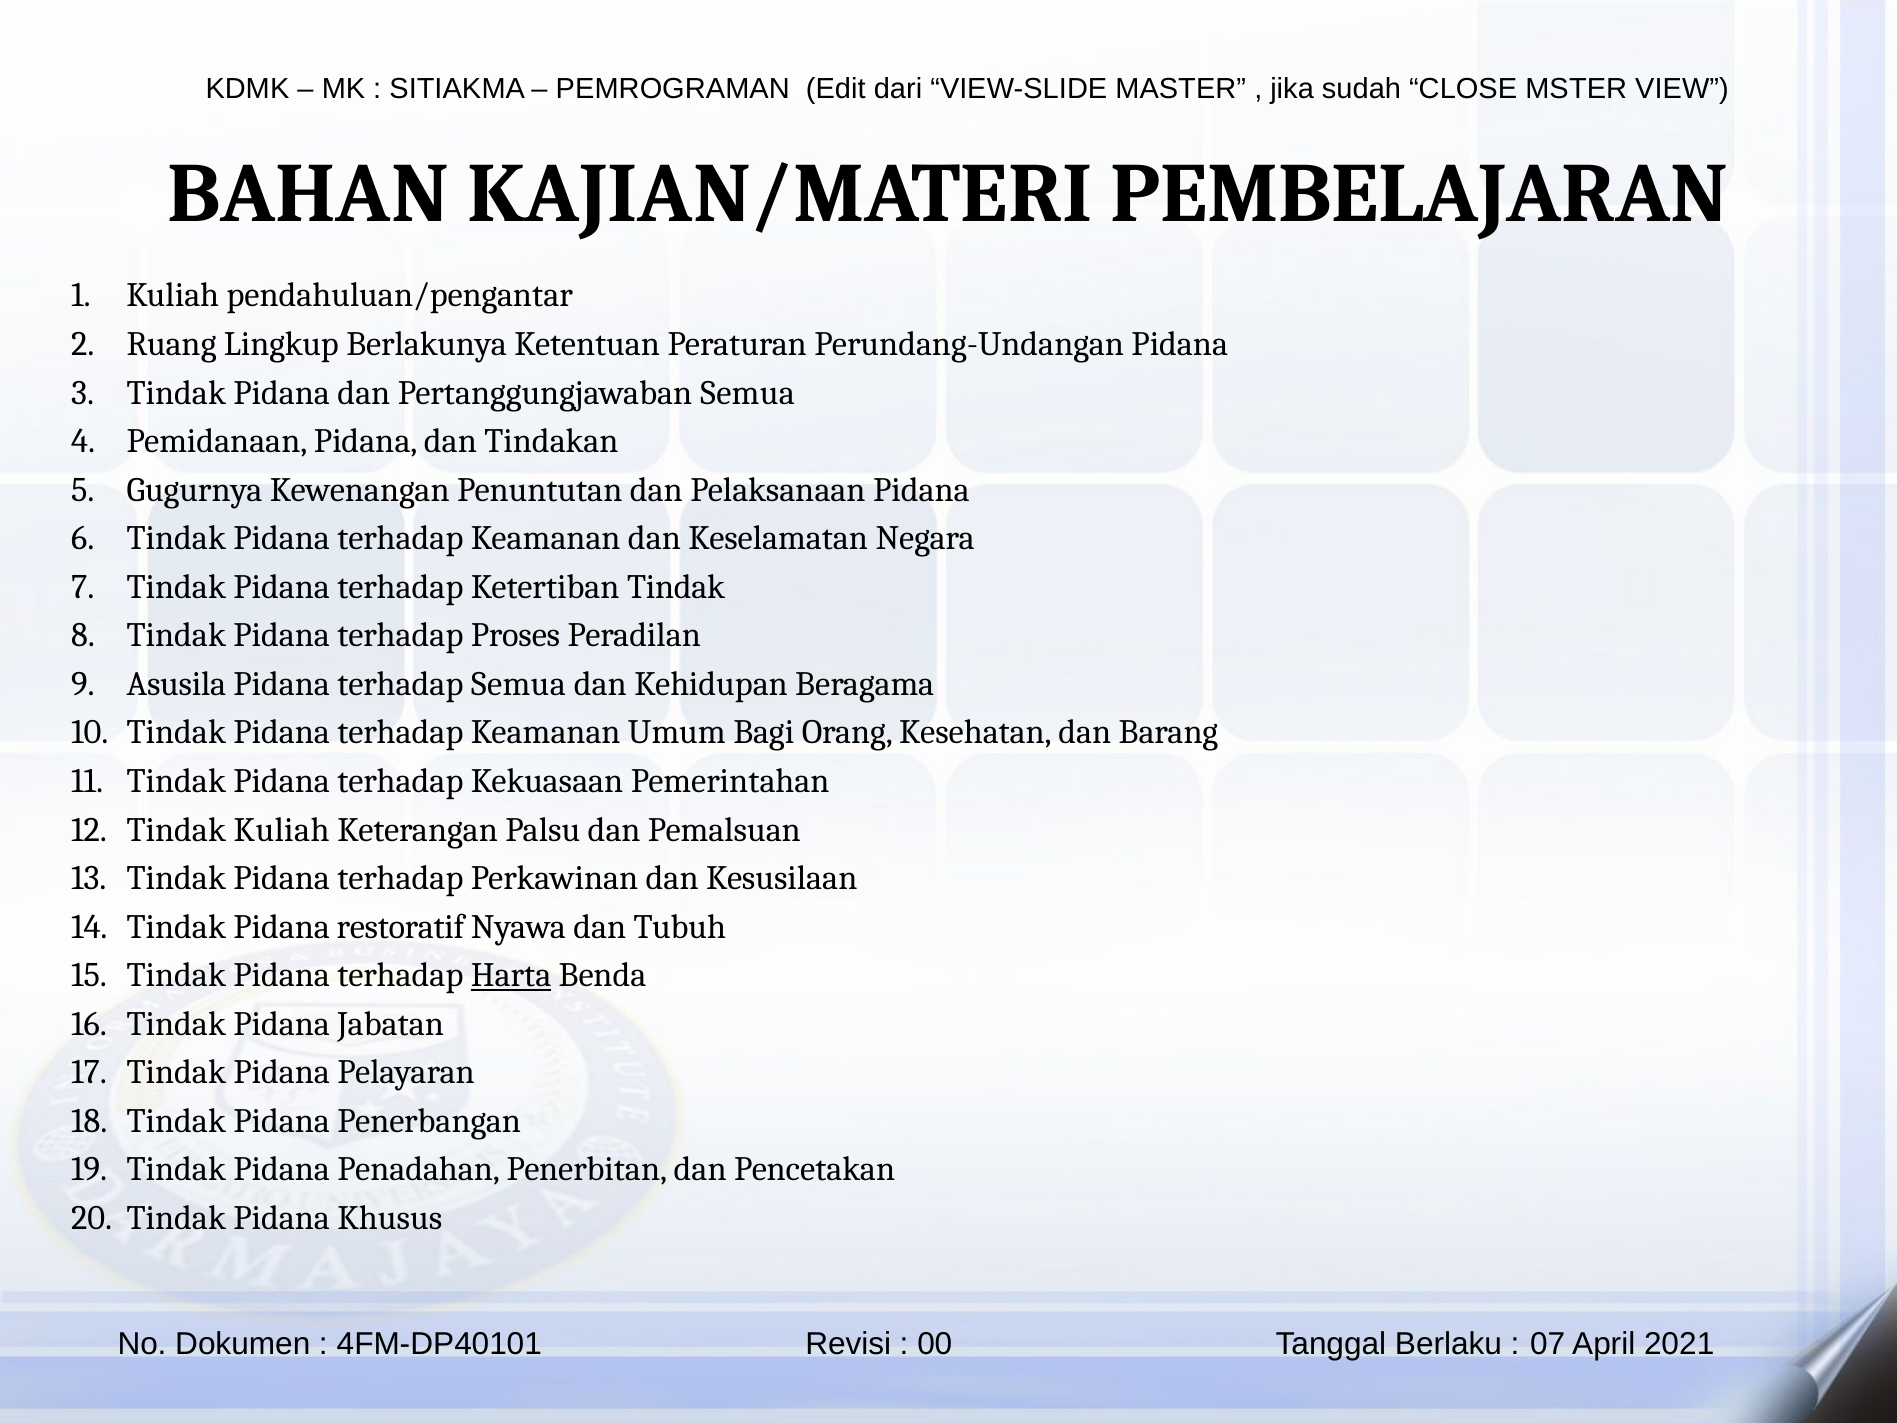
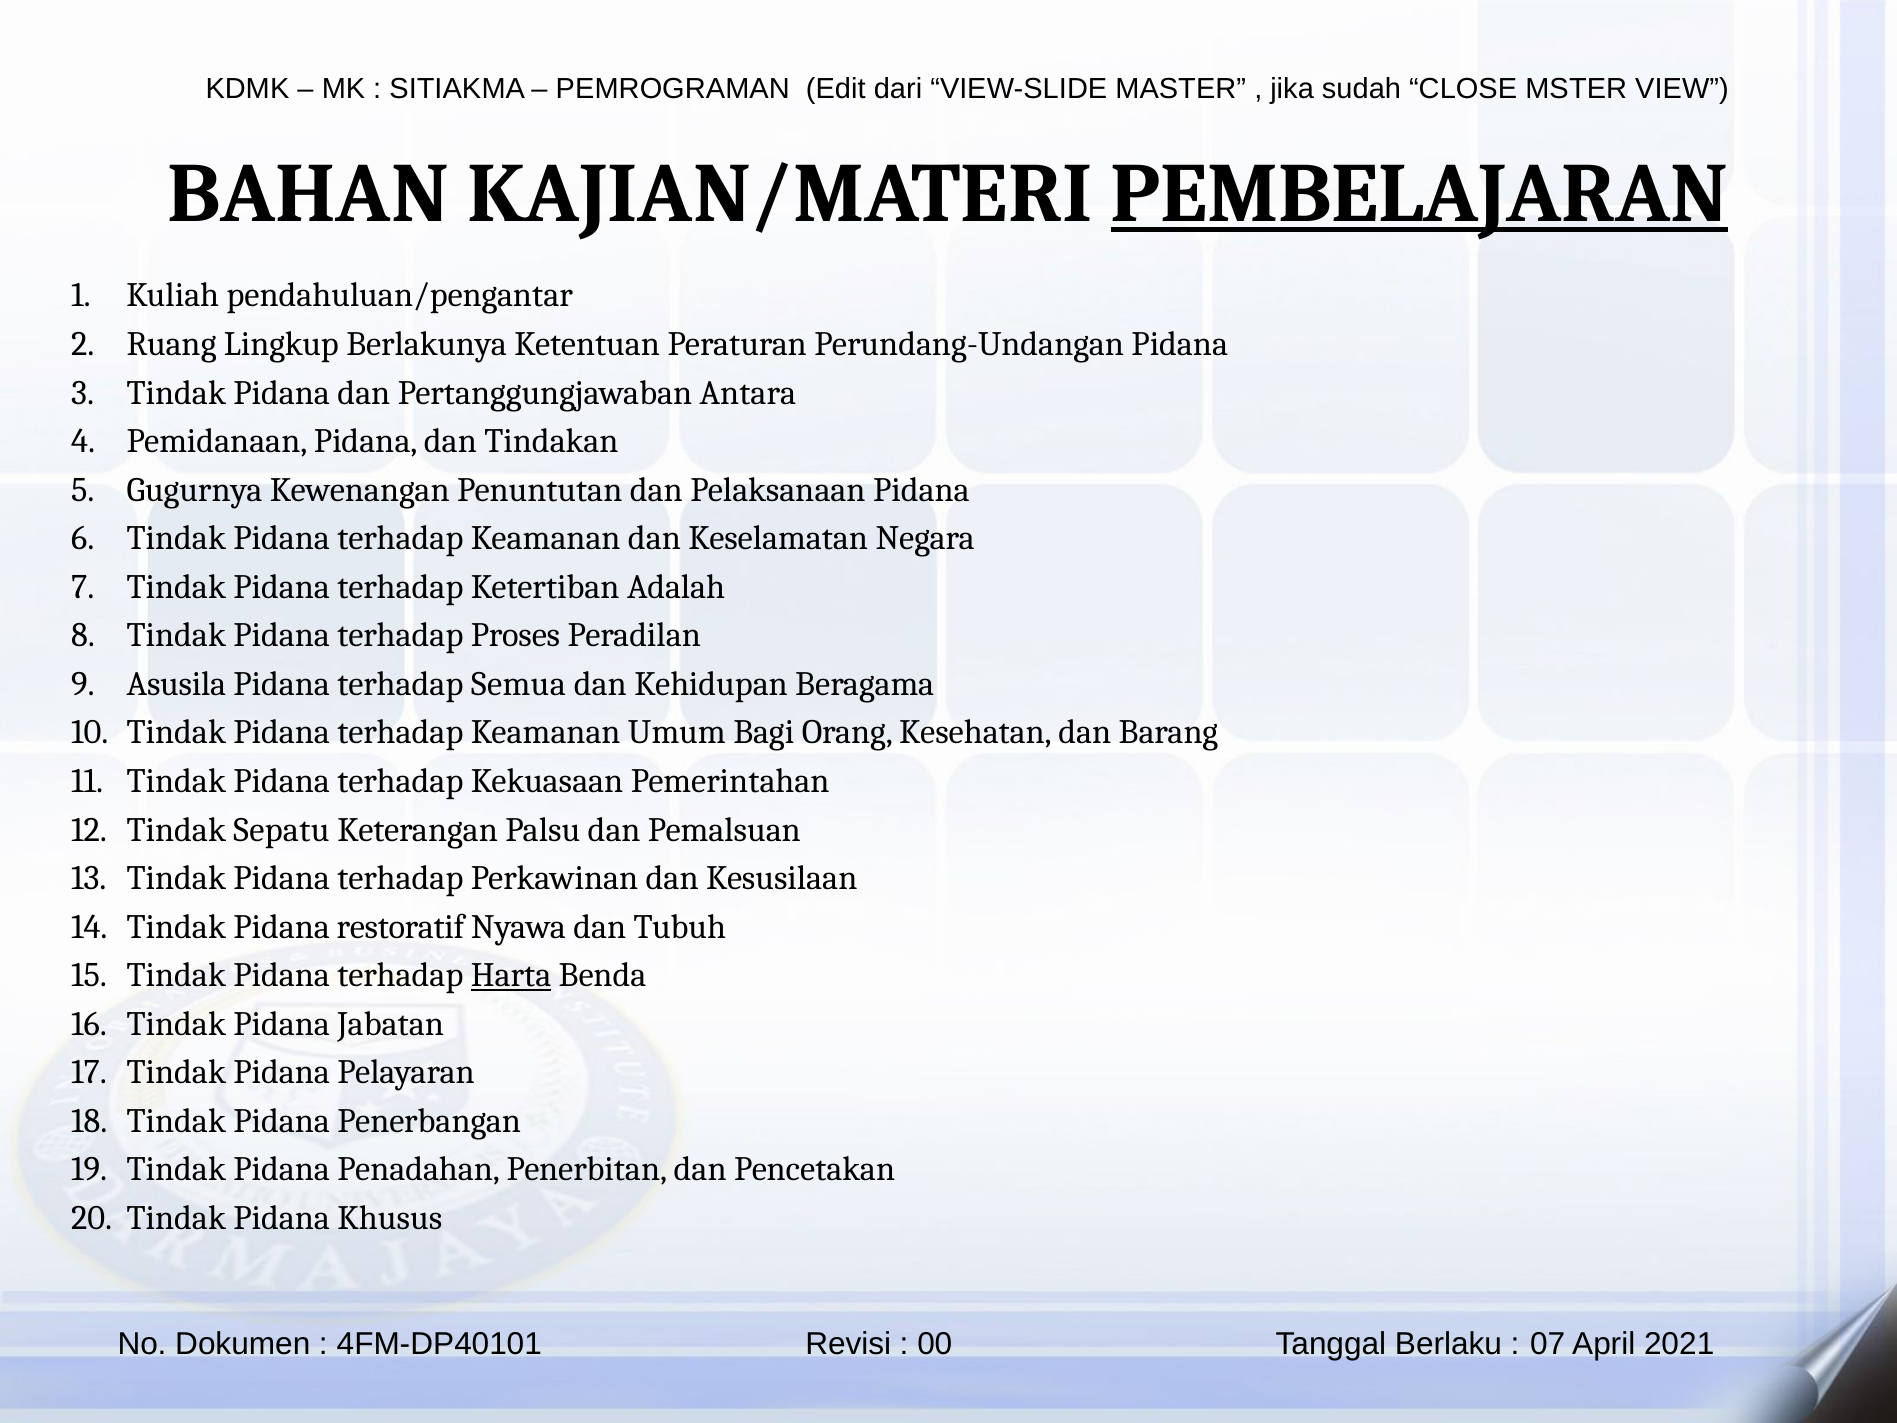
PEMBELAJARAN underline: none -> present
Pertanggungjawaban Semua: Semua -> Antara
Ketertiban Tindak: Tindak -> Adalah
Tindak Kuliah: Kuliah -> Sepatu
